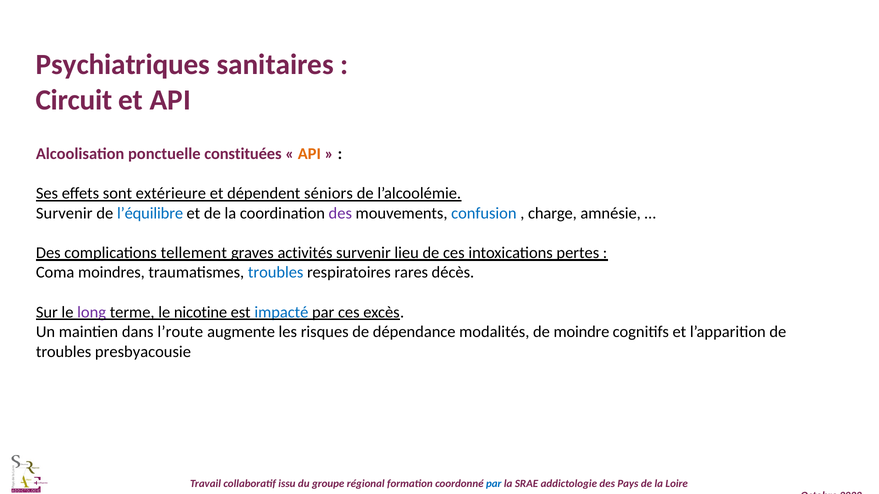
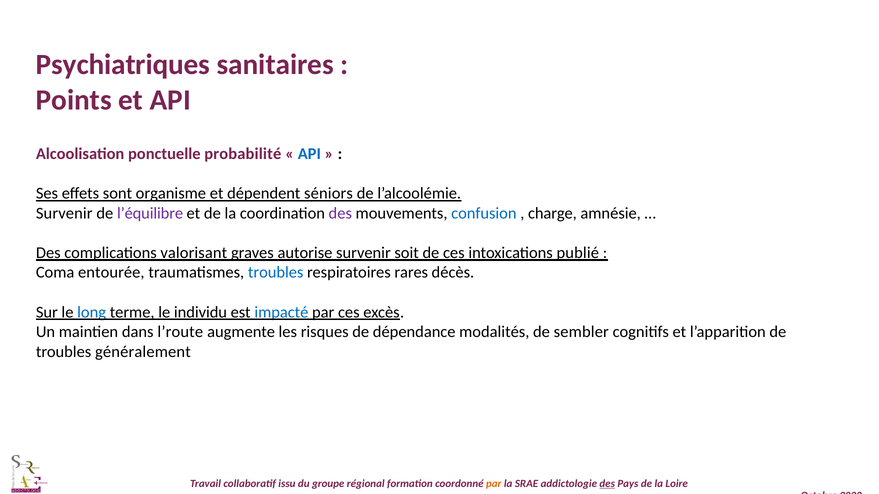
Circuit: Circuit -> Points
constituées: constituées -> probabilité
API at (309, 154) colour: orange -> blue
extérieure: extérieure -> organisme
l’équilibre colour: blue -> purple
tellement: tellement -> valorisant
activités: activités -> autorise
lieu: lieu -> soit
pertes: pertes -> publié
moindres: moindres -> entourée
long colour: purple -> blue
nicotine: nicotine -> individu
moindre: moindre -> sembler
presbyacousie: presbyacousie -> généralement
par at (494, 484) colour: blue -> orange
des at (607, 484) underline: none -> present
